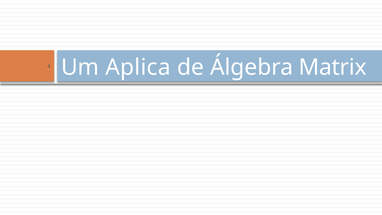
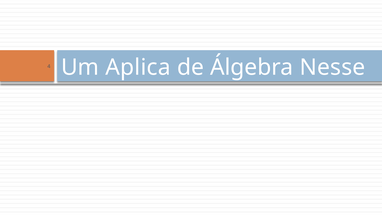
Matrix: Matrix -> Nesse
